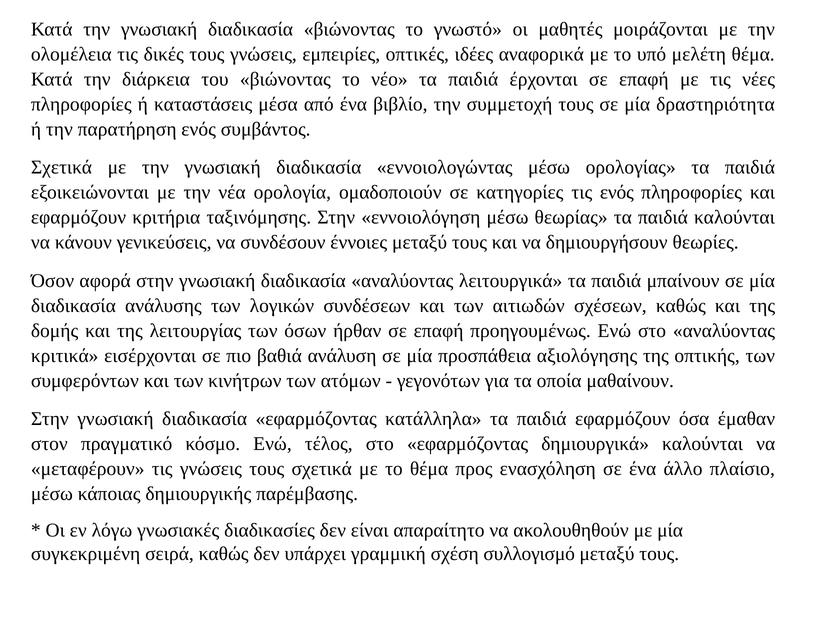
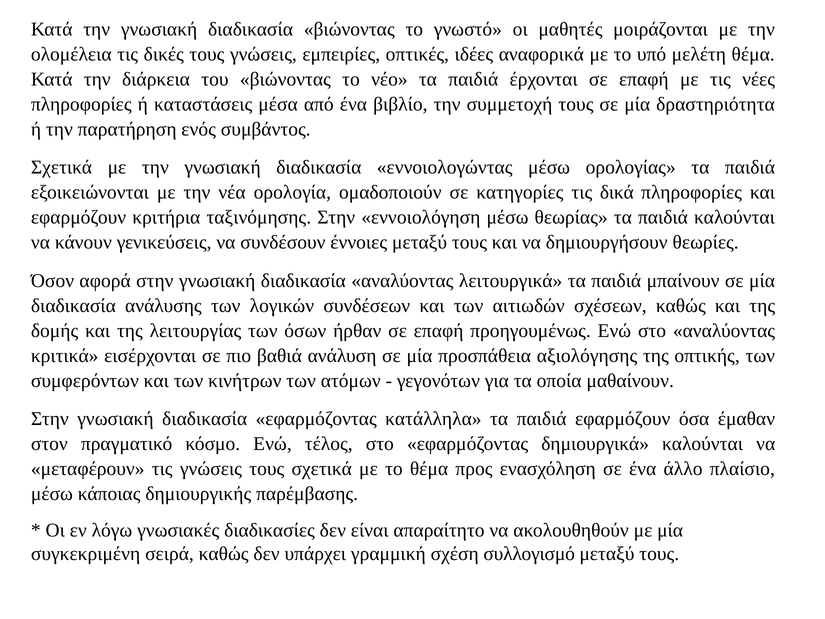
τις ενός: ενός -> δικά
